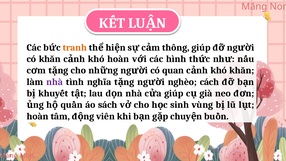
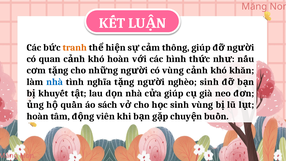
có khăn: khăn -> quan
có quan: quan -> vùng
nhà at (55, 82) colour: purple -> blue
nghèo cách: cách -> sinh
